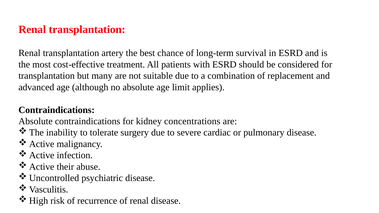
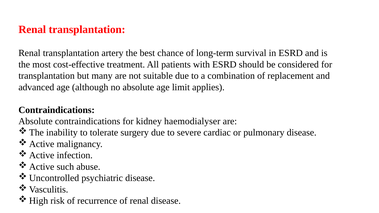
concentrations: concentrations -> haemodialyser
their: their -> such
